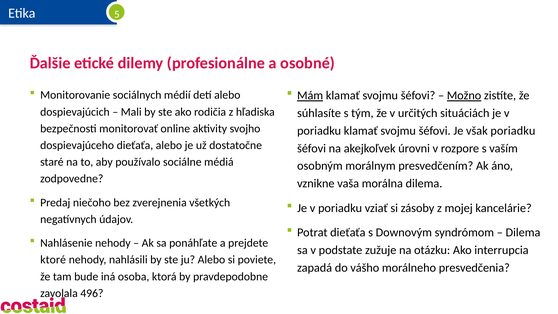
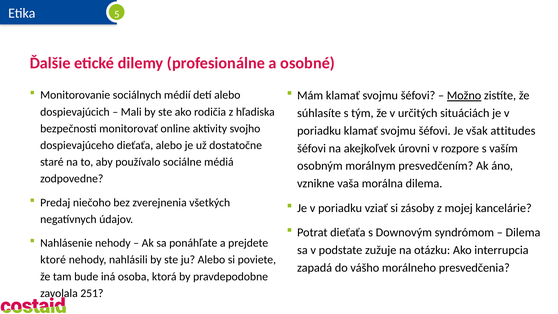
Mám underline: present -> none
však poriadku: poriadku -> attitudes
496: 496 -> 251
